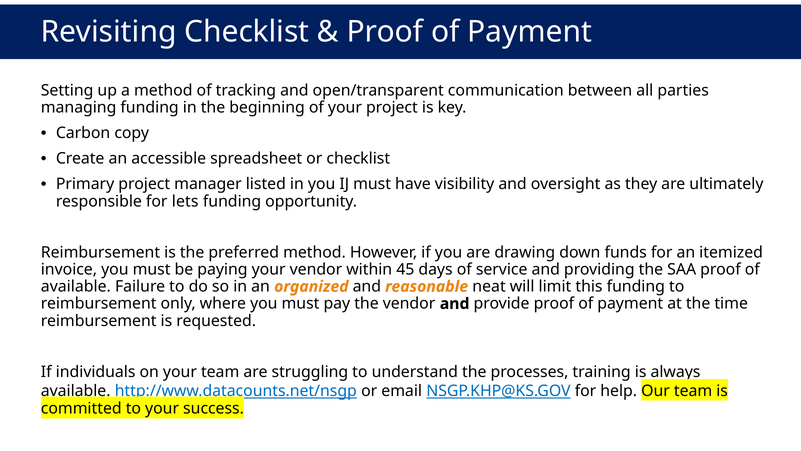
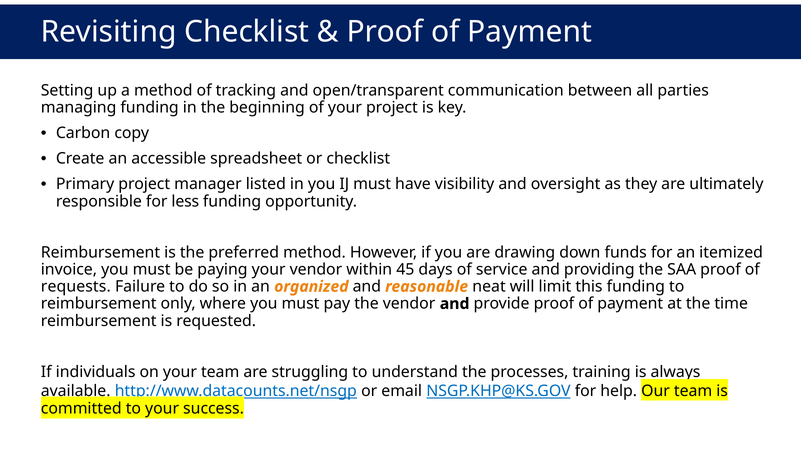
lets: lets -> less
available at (76, 286): available -> requests
